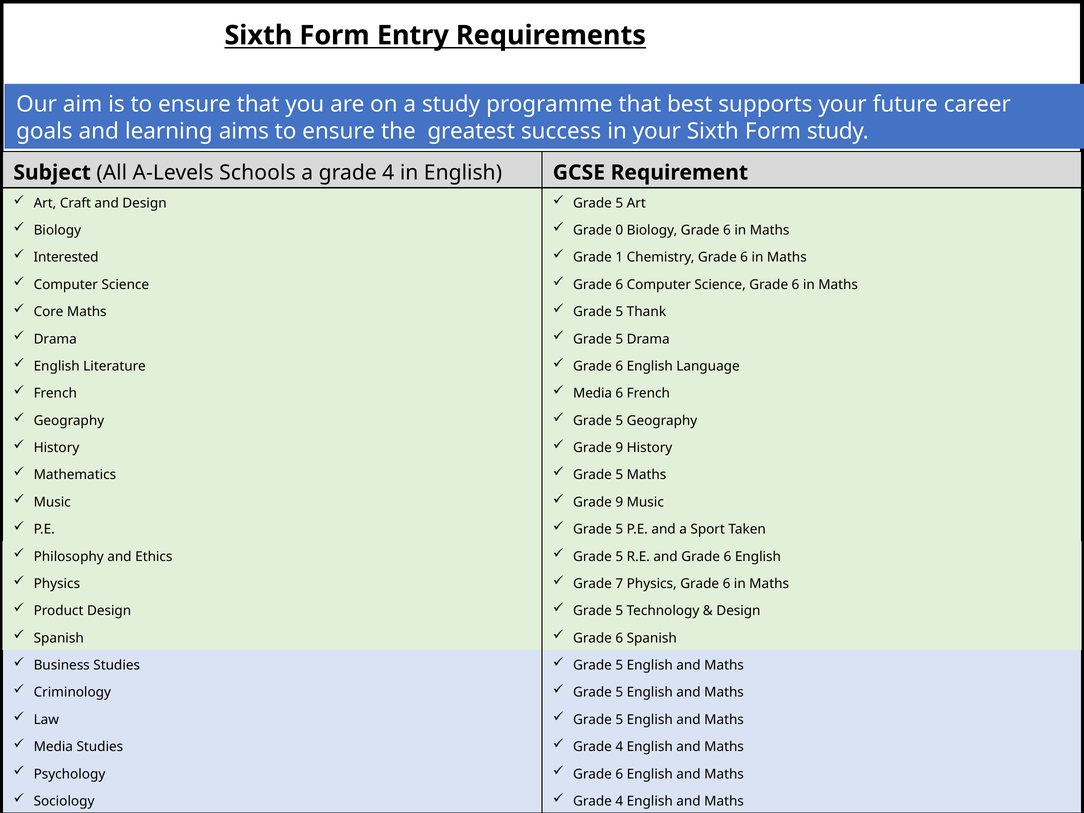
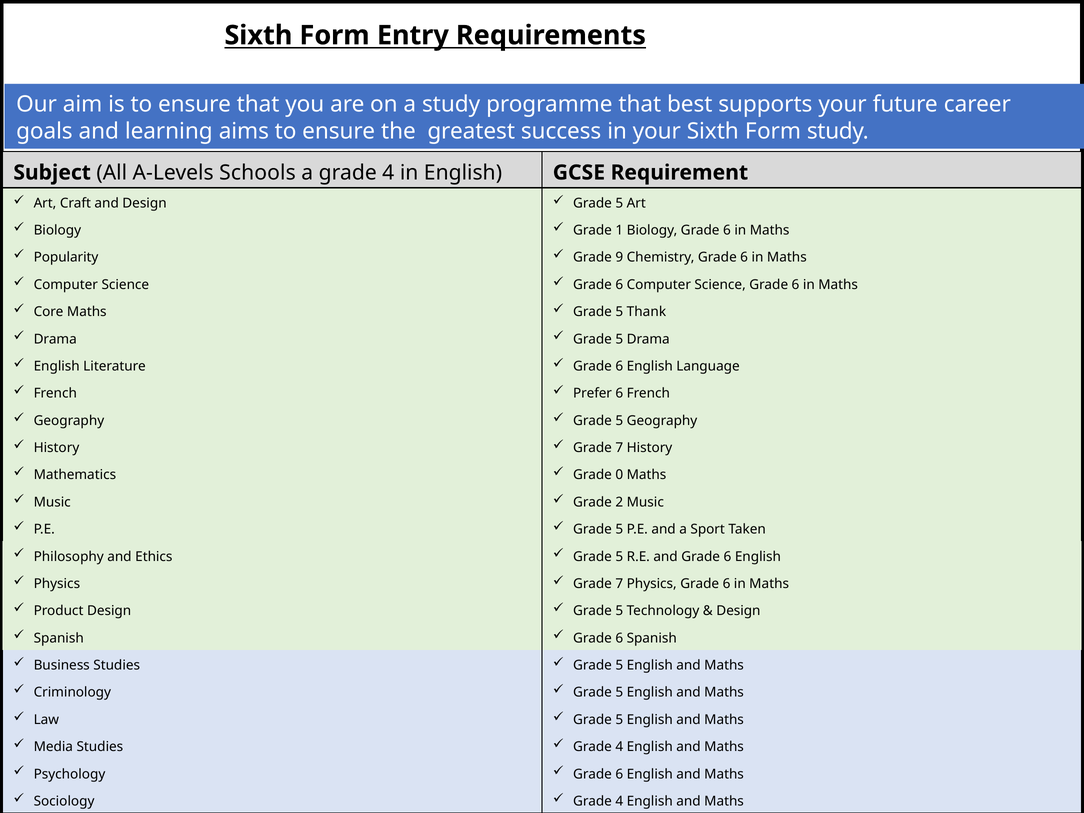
0: 0 -> 1
Interested: Interested -> Popularity
1: 1 -> 9
Media at (593, 393): Media -> Prefer
9 at (619, 448): 9 -> 7
5 at (619, 475): 5 -> 0
9 at (619, 502): 9 -> 2
